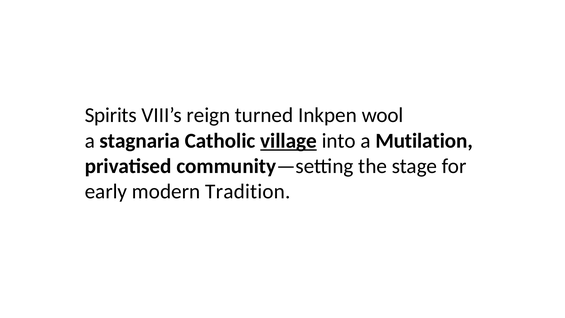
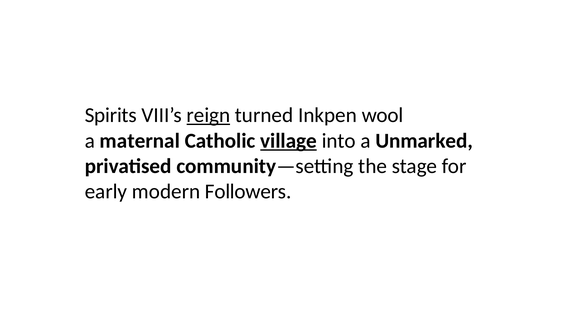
reign underline: none -> present
stagnaria: stagnaria -> maternal
Mutilation: Mutilation -> Unmarked
Tradition: Tradition -> Followers
